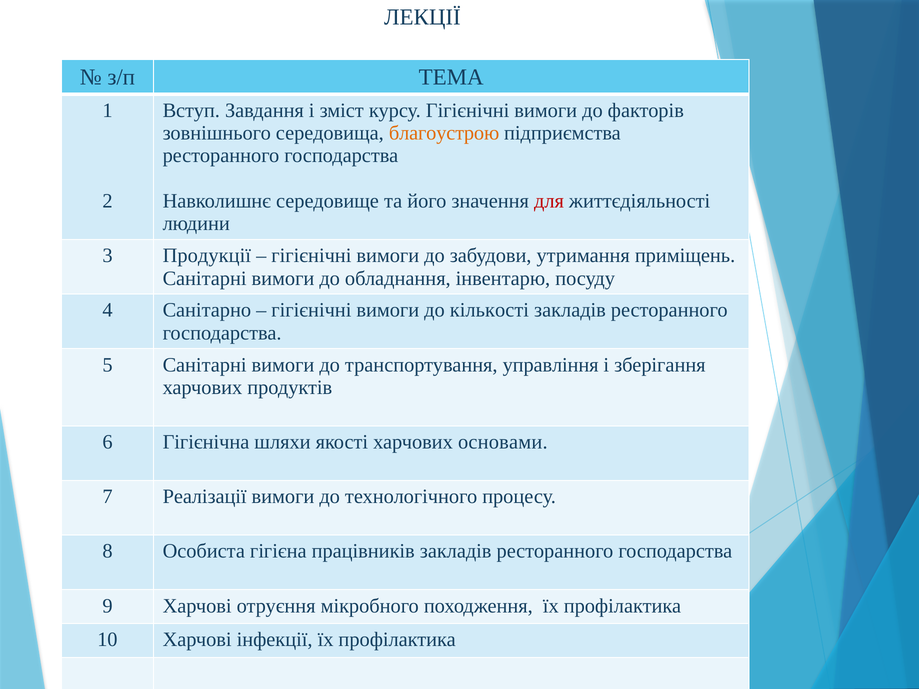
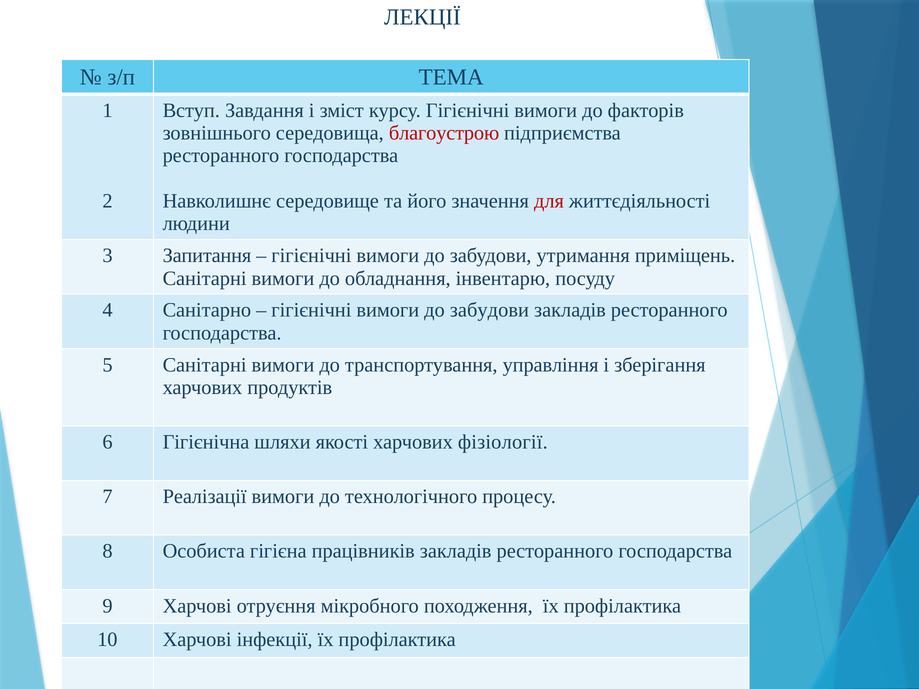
благоустрою colour: orange -> red
Продукції: Продукції -> Запитання
кількості at (489, 310): кількості -> забудови
основами: основами -> фізіології
